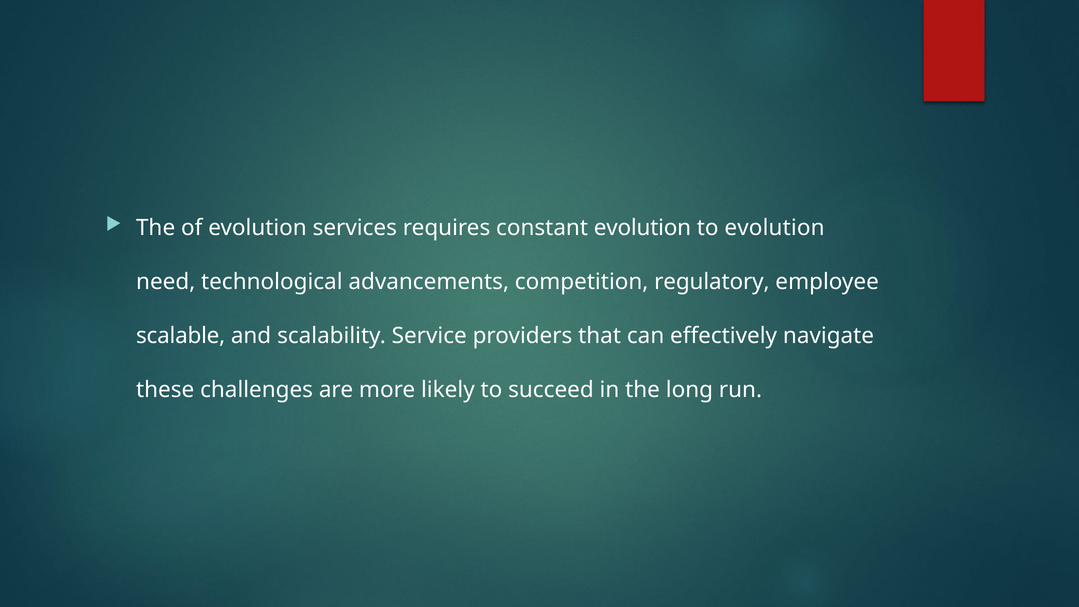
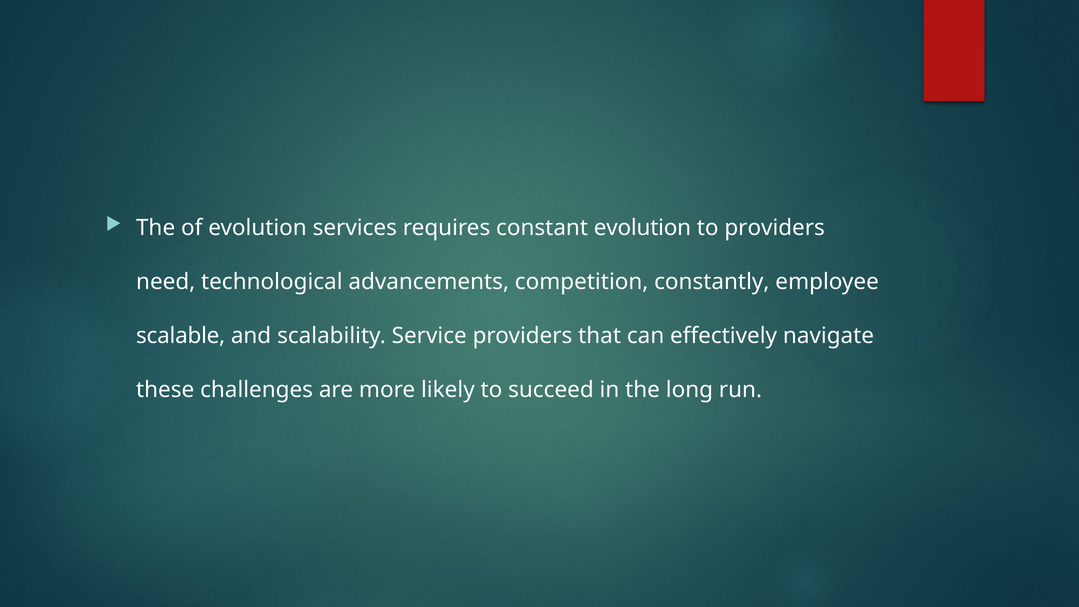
to evolution: evolution -> providers
regulatory: regulatory -> constantly
